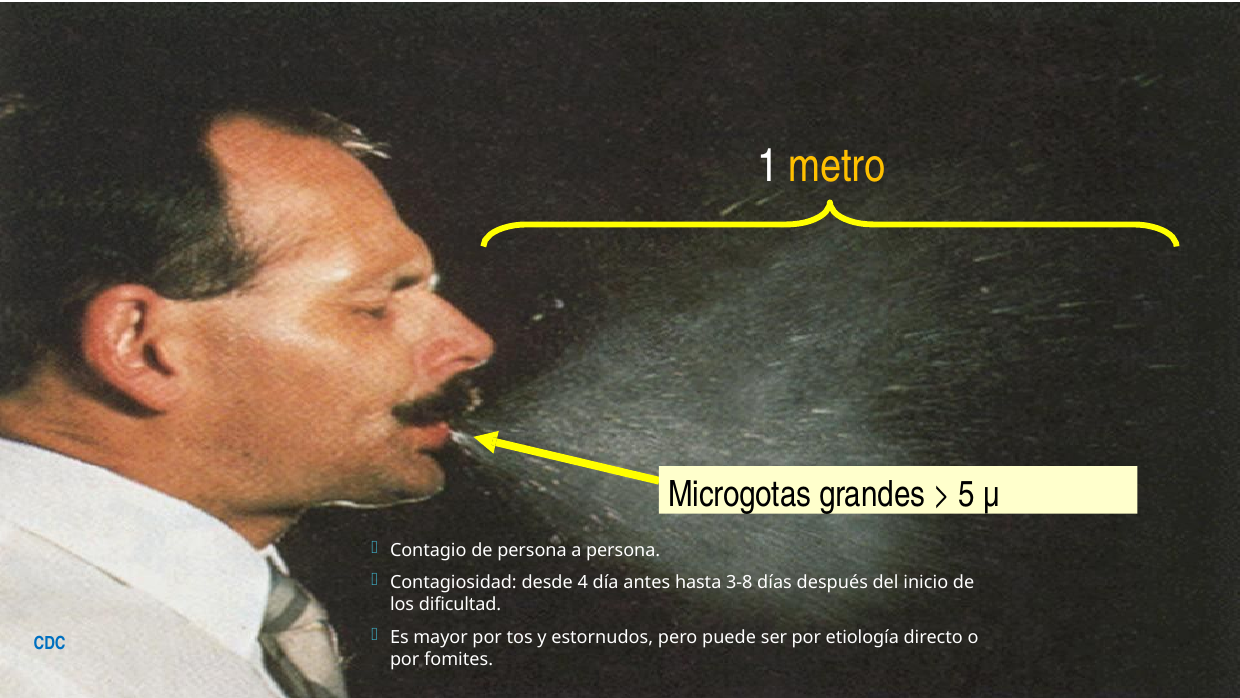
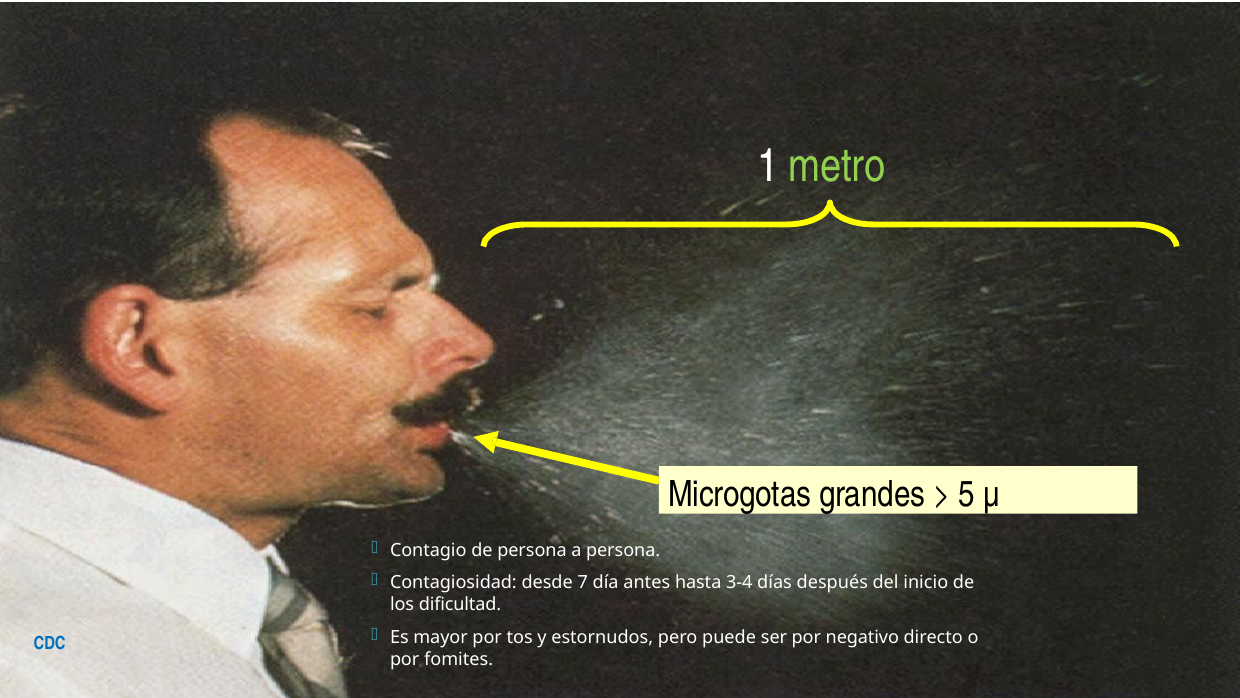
metro colour: yellow -> light green
4: 4 -> 7
3-8: 3-8 -> 3-4
etiología: etiología -> negativo
